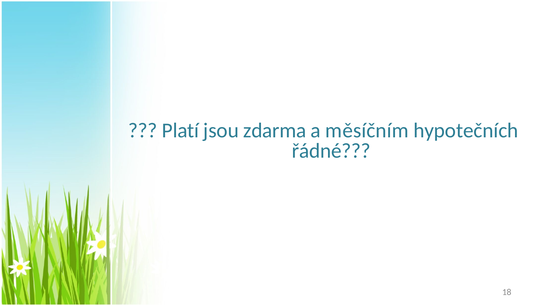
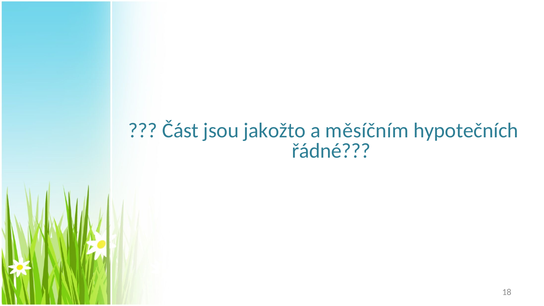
Platí: Platí -> Část
zdarma: zdarma -> jakožto
